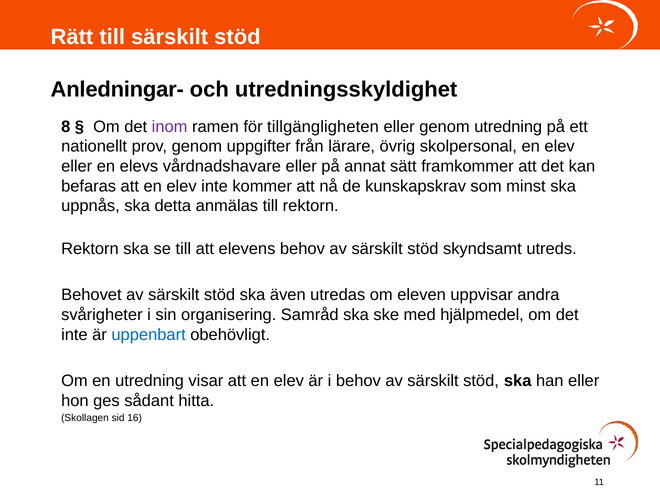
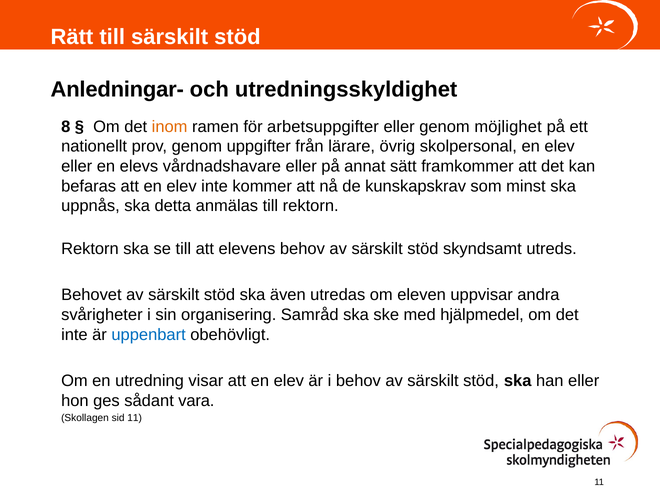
inom colour: purple -> orange
tillgängligheten: tillgängligheten -> arbetsuppgifter
genom utredning: utredning -> möjlighet
hitta: hitta -> vara
sid 16: 16 -> 11
